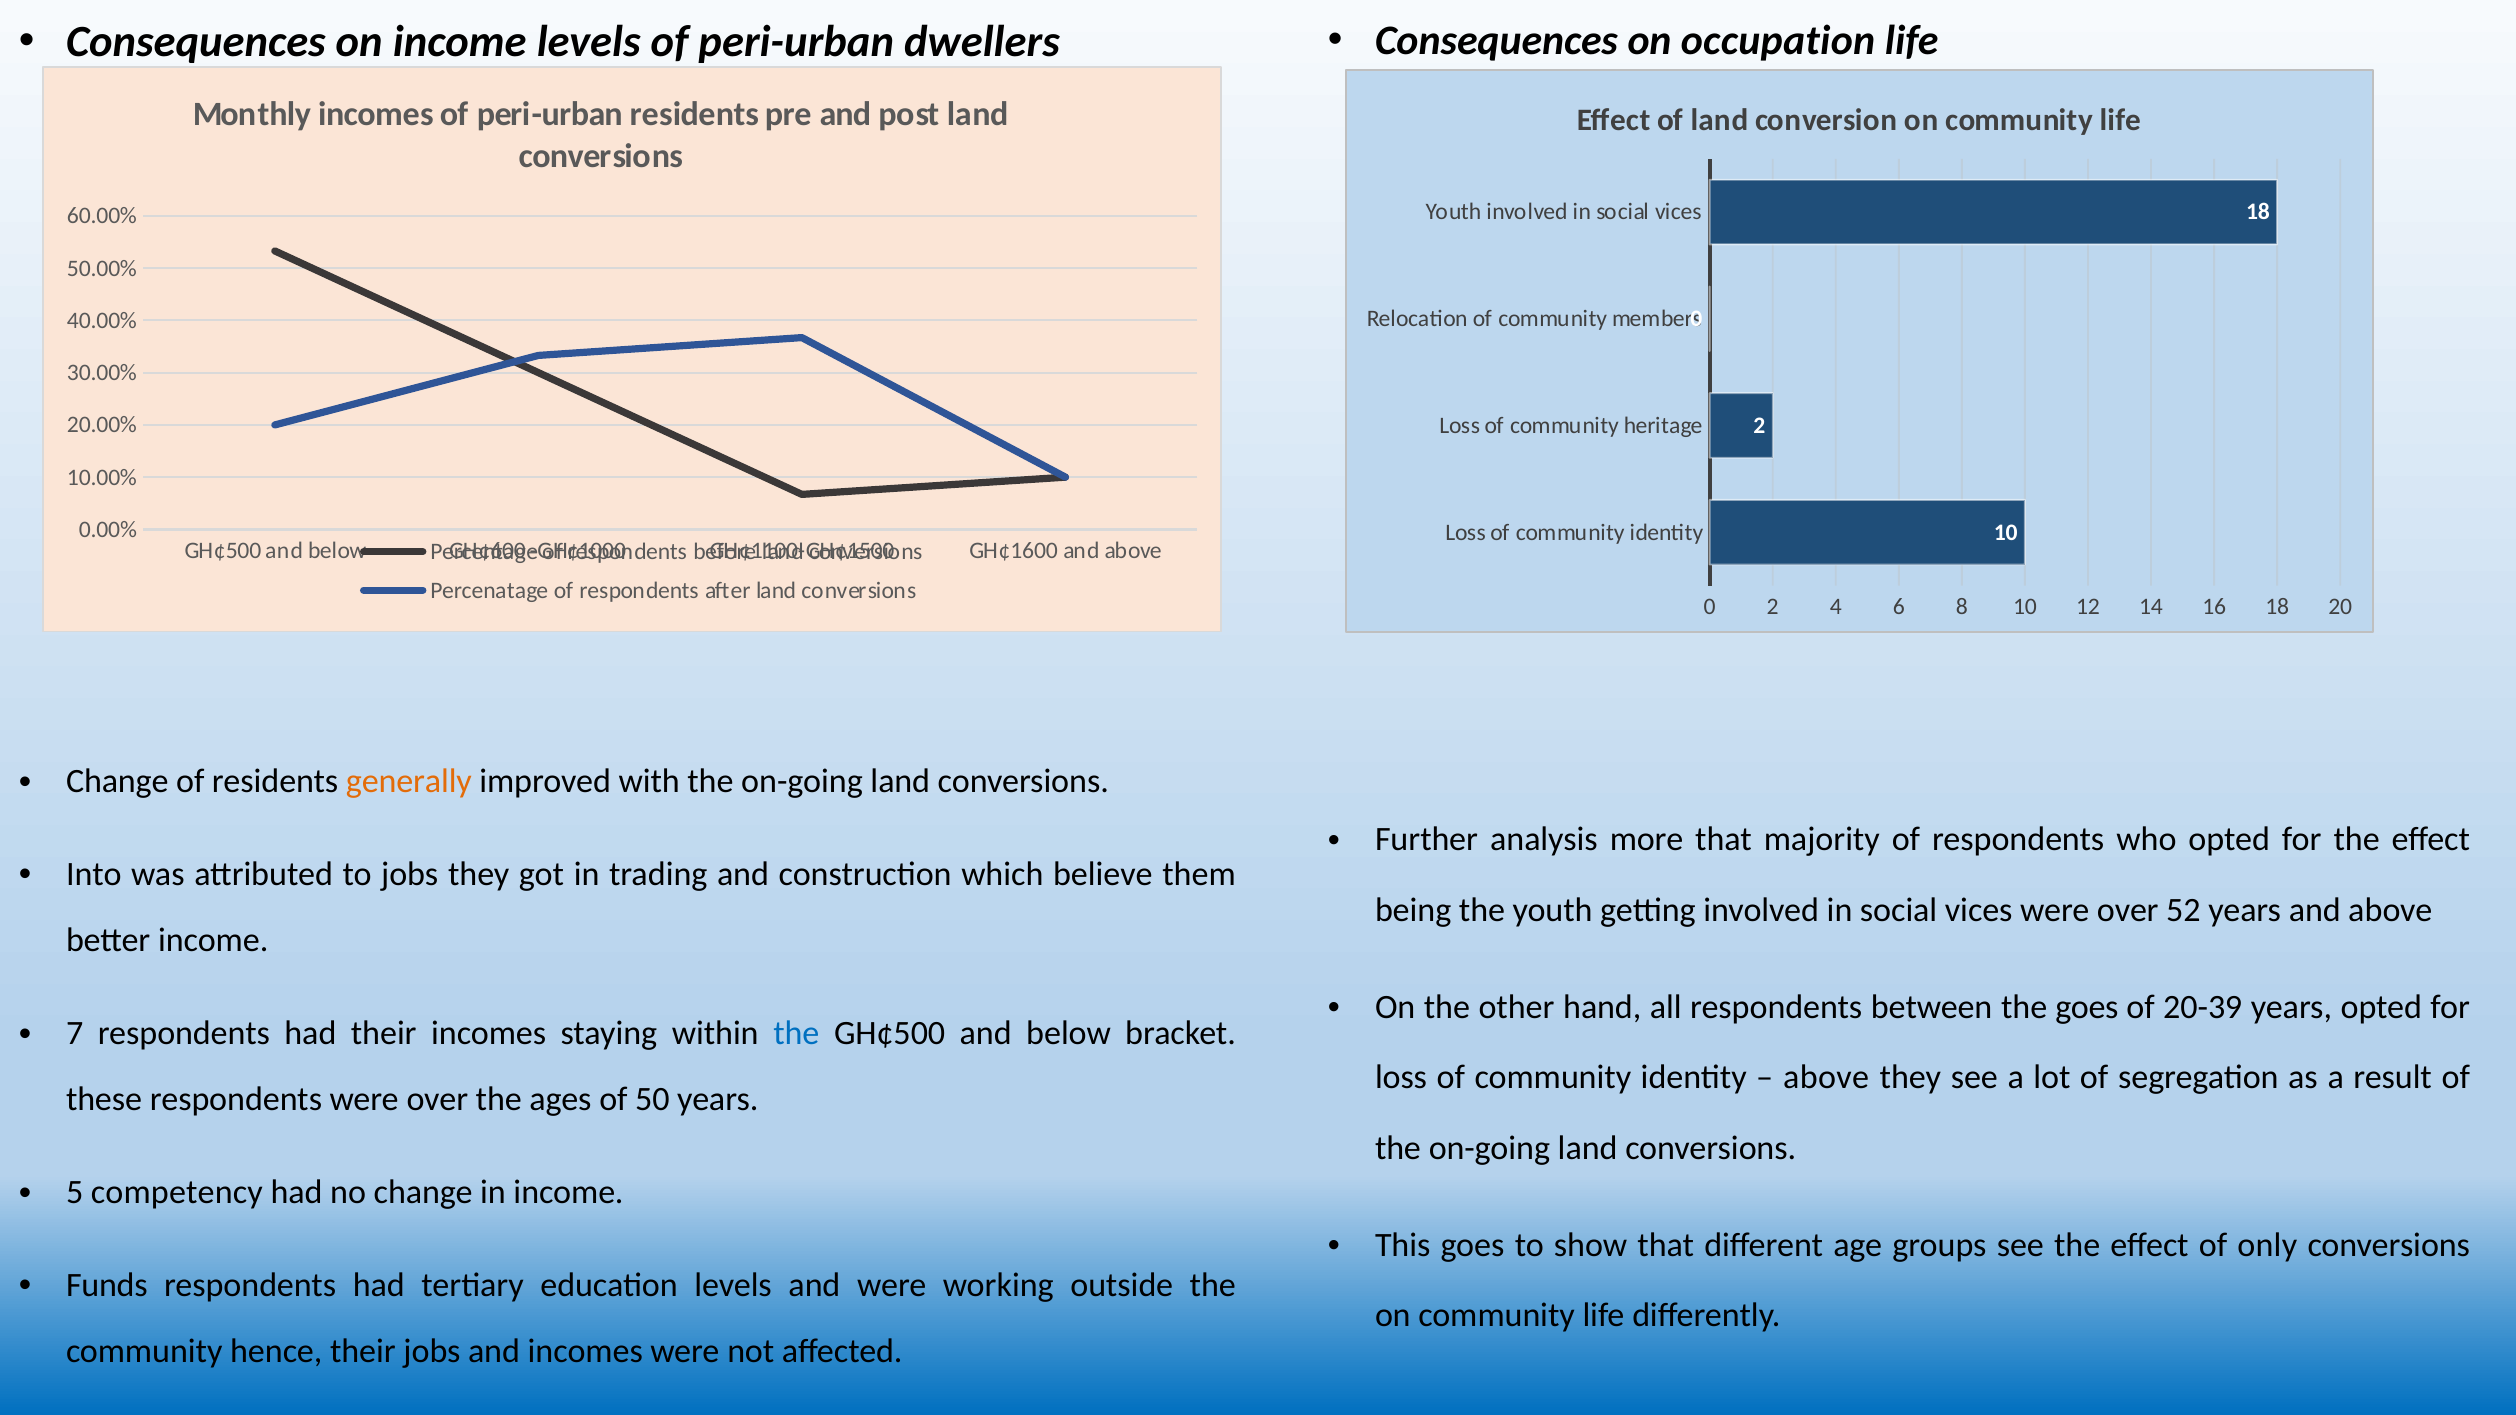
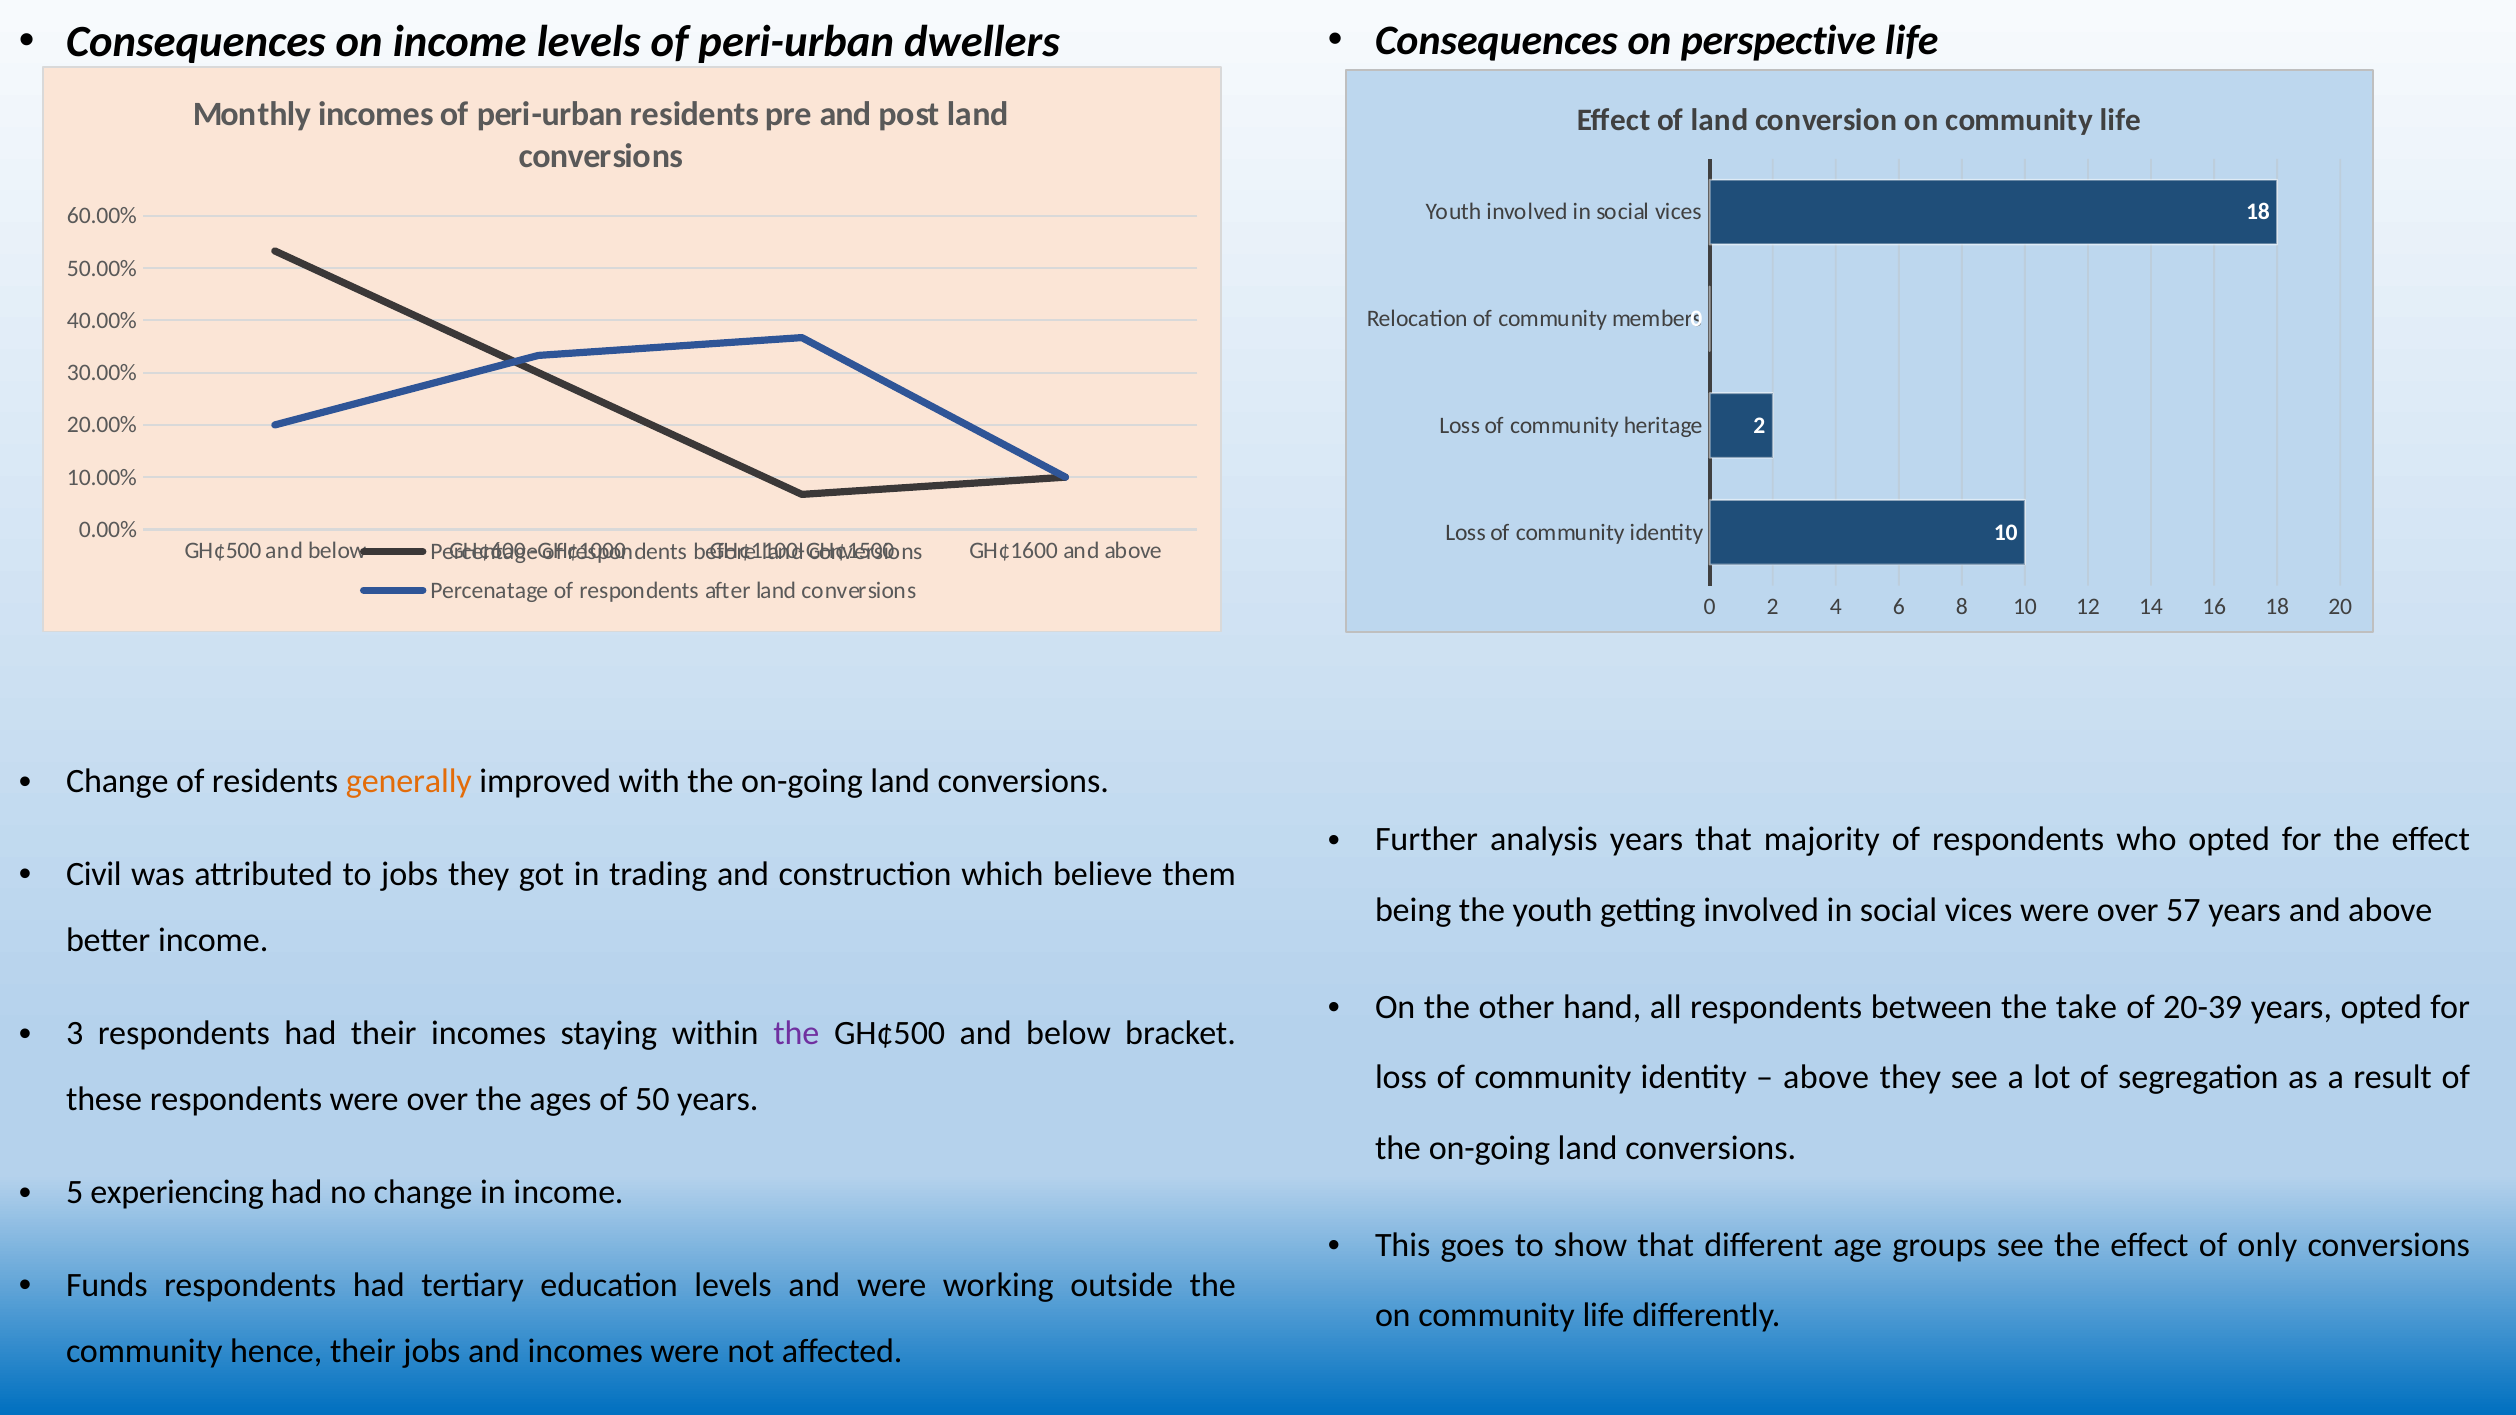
occupation: occupation -> perspective
analysis more: more -> years
Into: Into -> Civil
52: 52 -> 57
the goes: goes -> take
7: 7 -> 3
the at (796, 1033) colour: blue -> purple
competency: competency -> experiencing
